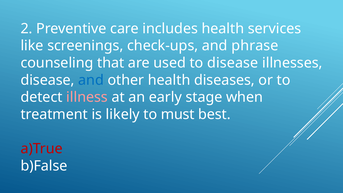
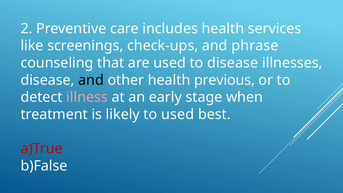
and at (91, 80) colour: blue -> black
diseases: diseases -> previous
to must: must -> used
